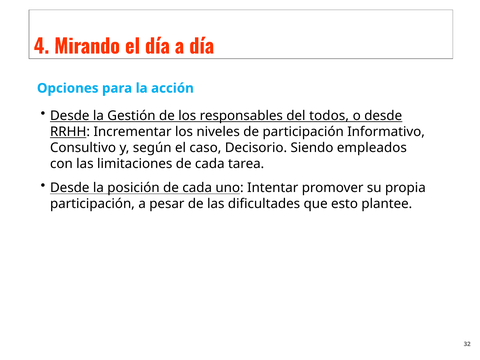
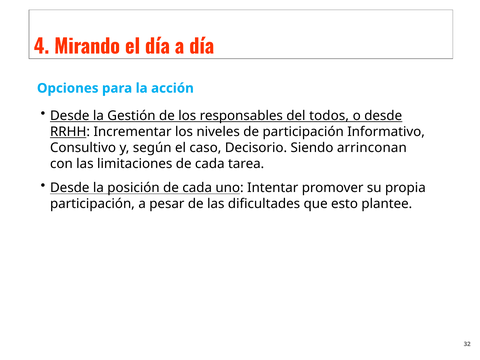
empleados: empleados -> arrinconan
